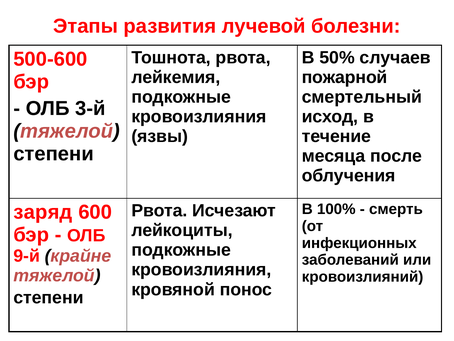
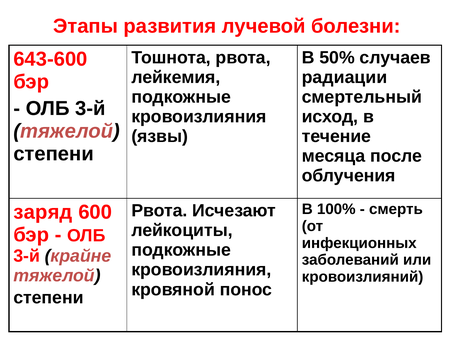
500-600: 500-600 -> 643-600
пожарной: пожарной -> радиации
9-й at (27, 256): 9-й -> 3-й
